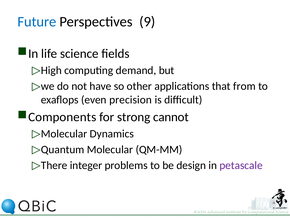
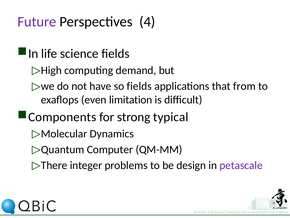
Future colour: blue -> purple
9: 9 -> 4
so other: other -> fields
precision: precision -> limitation
cannot: cannot -> typical
Molecular: Molecular -> Computer
